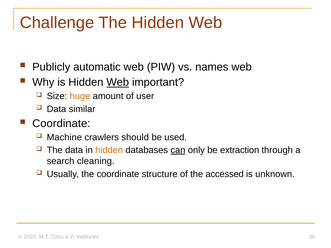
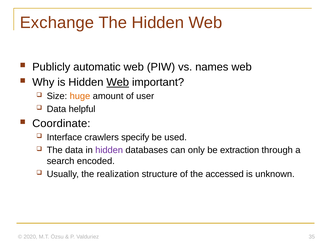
Challenge: Challenge -> Exchange
similar: similar -> helpful
Machine: Machine -> Interface
should: should -> specify
hidden at (109, 150) colour: orange -> purple
can underline: present -> none
cleaning: cleaning -> encoded
the coordinate: coordinate -> realization
